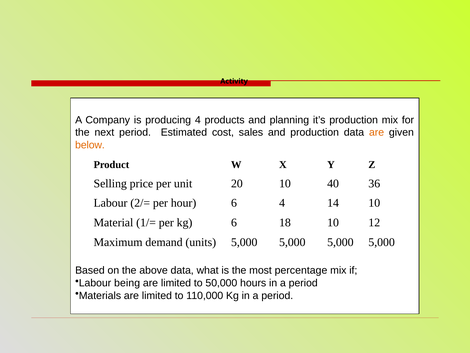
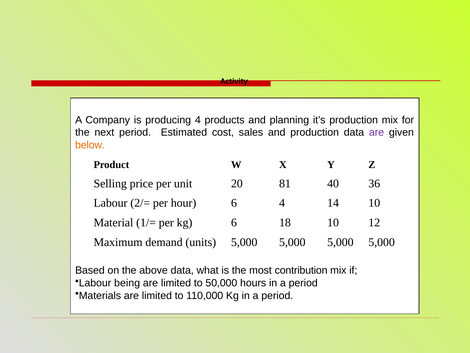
are at (377, 132) colour: orange -> purple
20 10: 10 -> 81
percentage: percentage -> contribution
